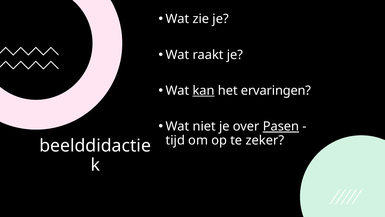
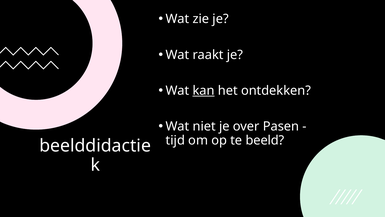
ervaringen: ervaringen -> ontdekken
Pasen underline: present -> none
zeker: zeker -> beeld
